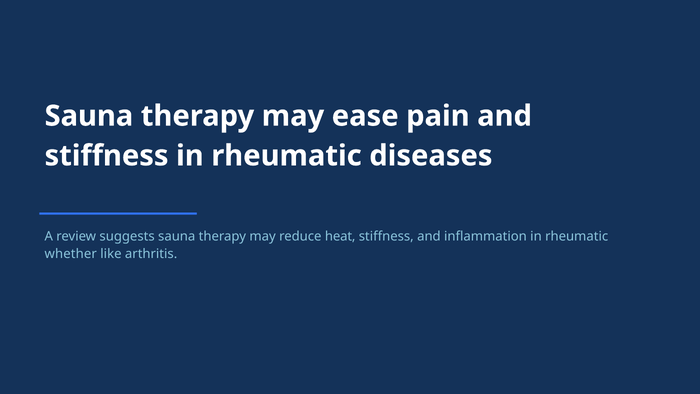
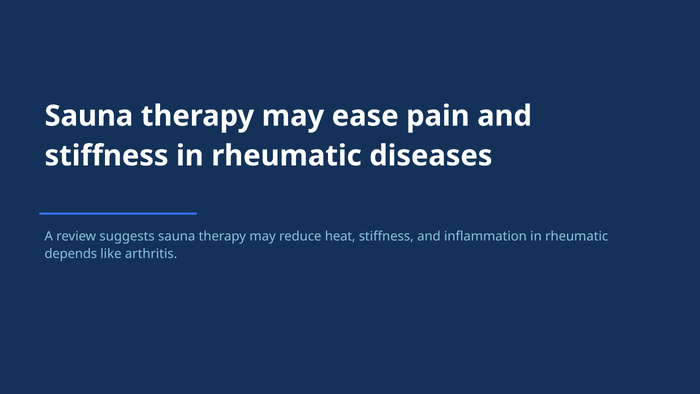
whether: whether -> depends
